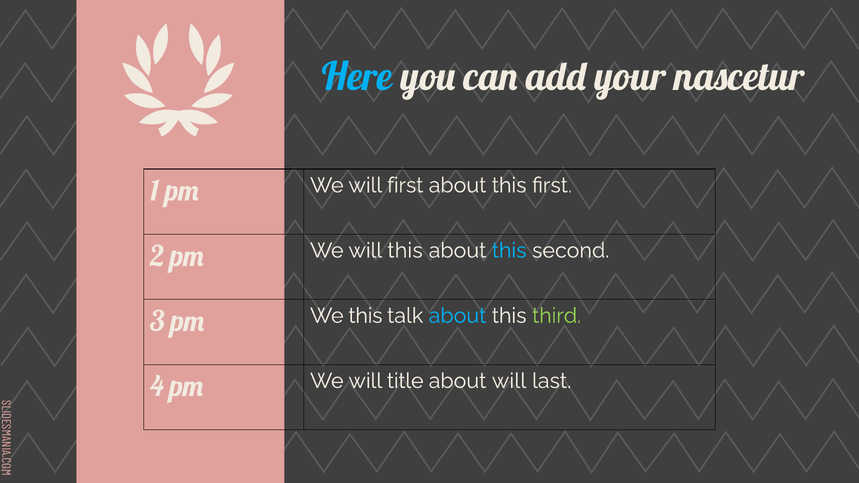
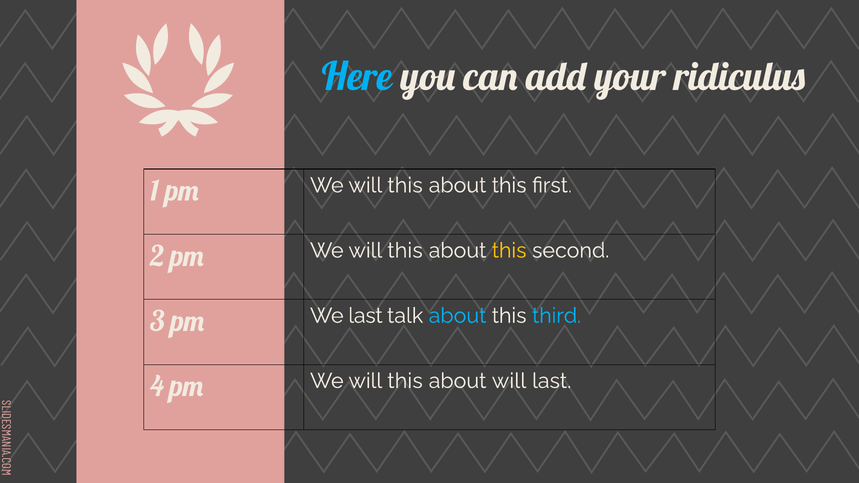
nascetur: nascetur -> ridiculus
first at (405, 185): first -> this
this at (509, 251) colour: light blue -> yellow
We this: this -> last
third colour: light green -> light blue
title at (405, 381): title -> this
